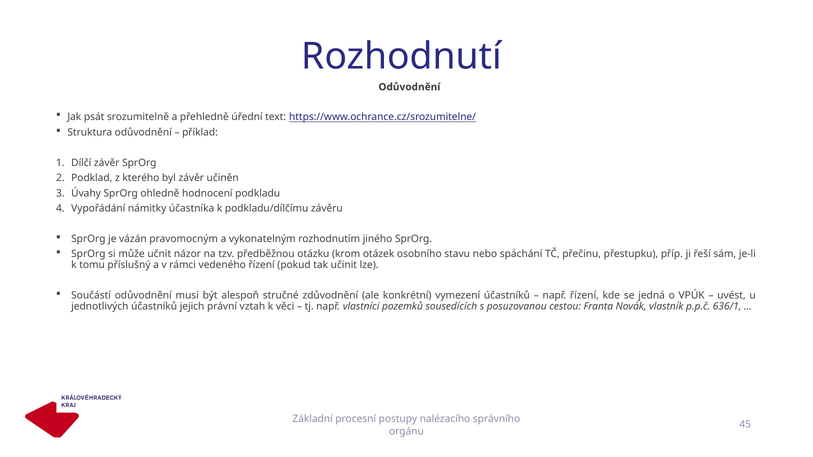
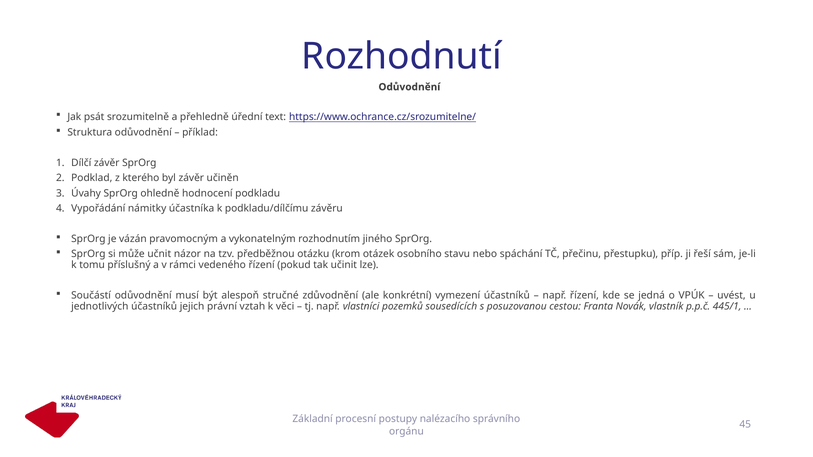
636/1: 636/1 -> 445/1
